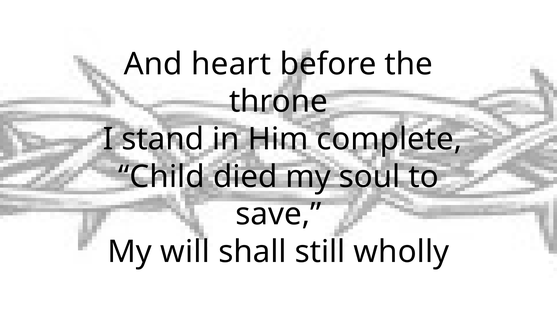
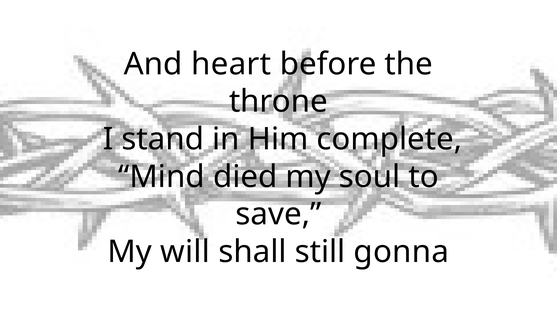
Child: Child -> Mind
wholly: wholly -> gonna
